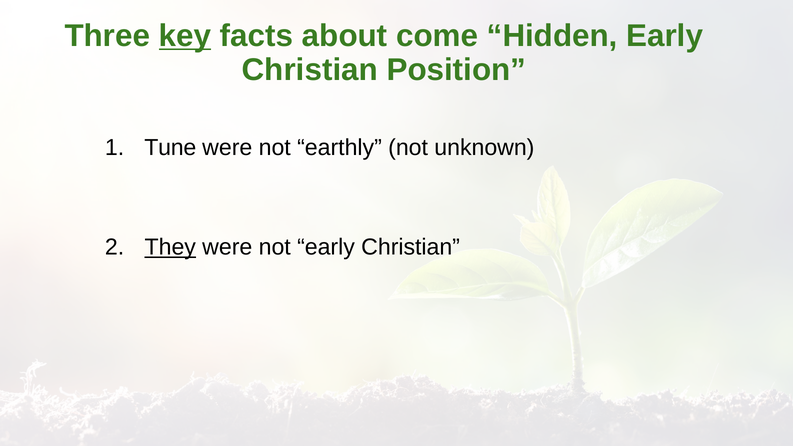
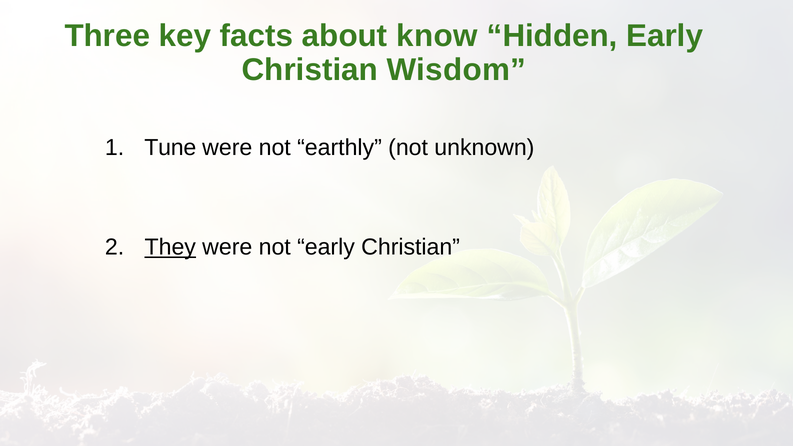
key underline: present -> none
come: come -> know
Position: Position -> Wisdom
